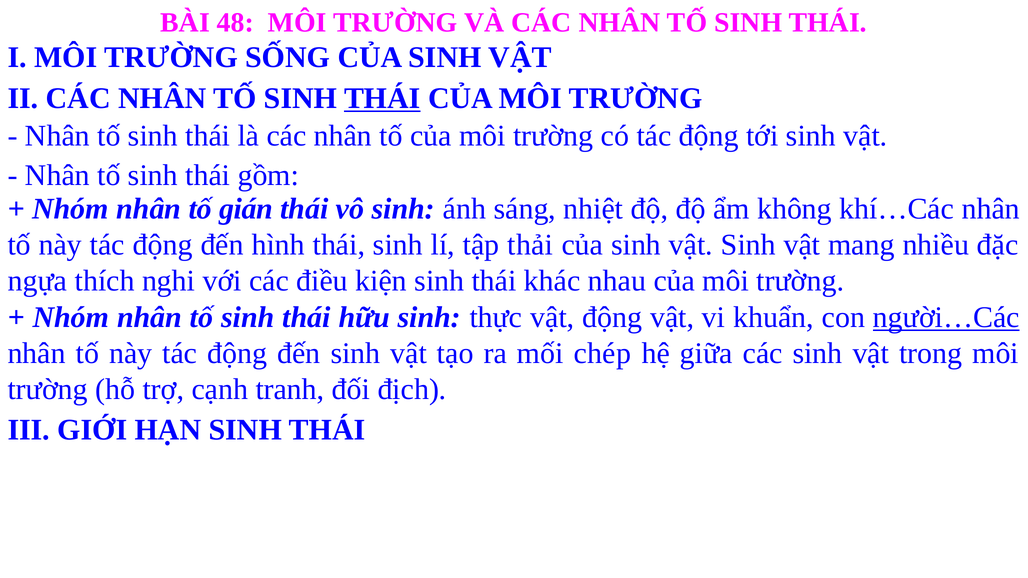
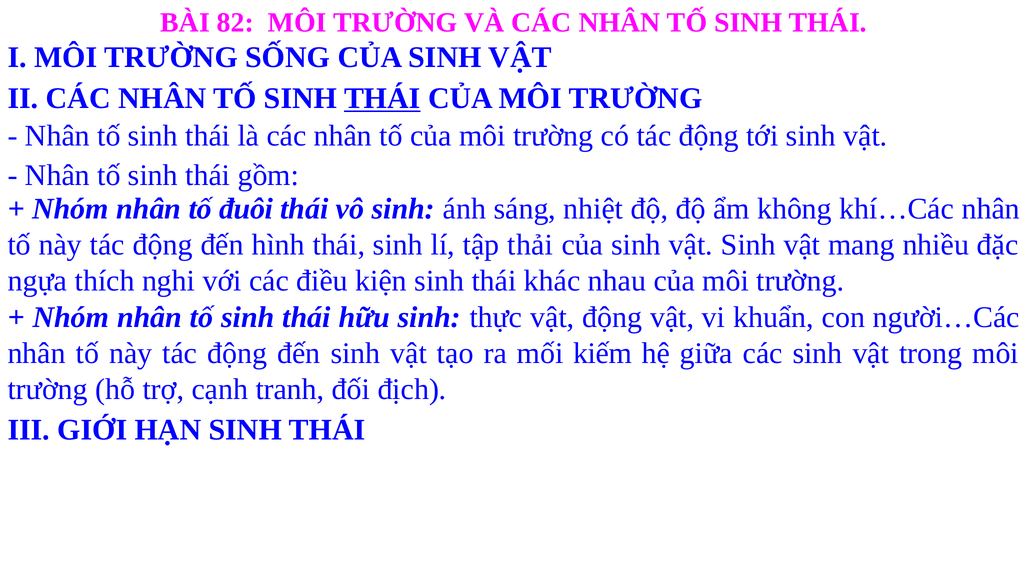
48: 48 -> 82
gián: gián -> đuôi
người…Các underline: present -> none
chép: chép -> kiếm
